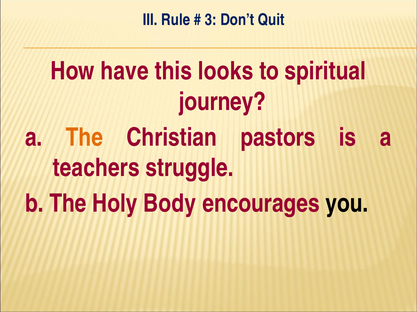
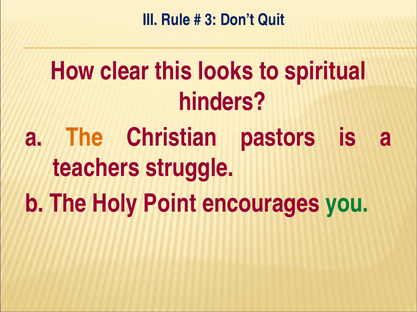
have: have -> clear
journey: journey -> hinders
Body: Body -> Point
you colour: black -> green
